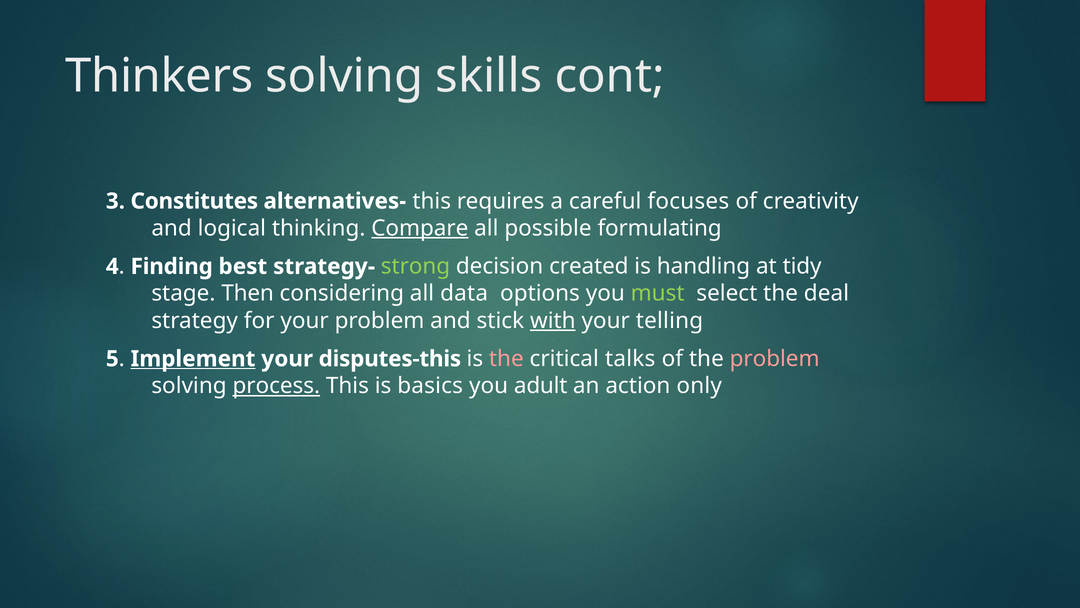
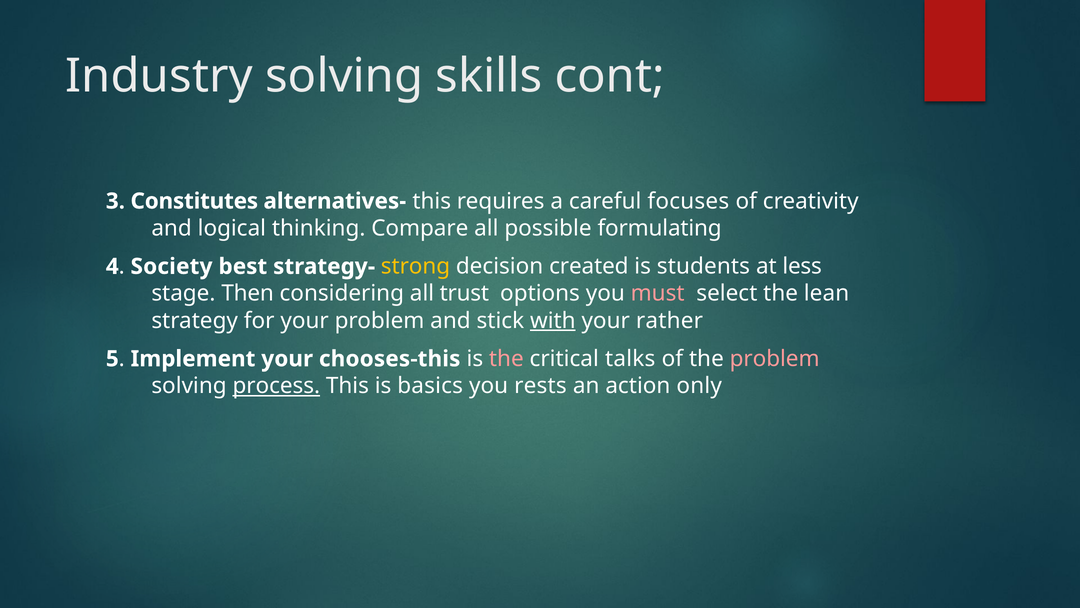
Thinkers: Thinkers -> Industry
Compare underline: present -> none
Finding: Finding -> Society
strong colour: light green -> yellow
handling: handling -> students
tidy: tidy -> less
data: data -> trust
must colour: light green -> pink
deal: deal -> lean
telling: telling -> rather
Implement underline: present -> none
disputes-this: disputes-this -> chooses-this
adult: adult -> rests
